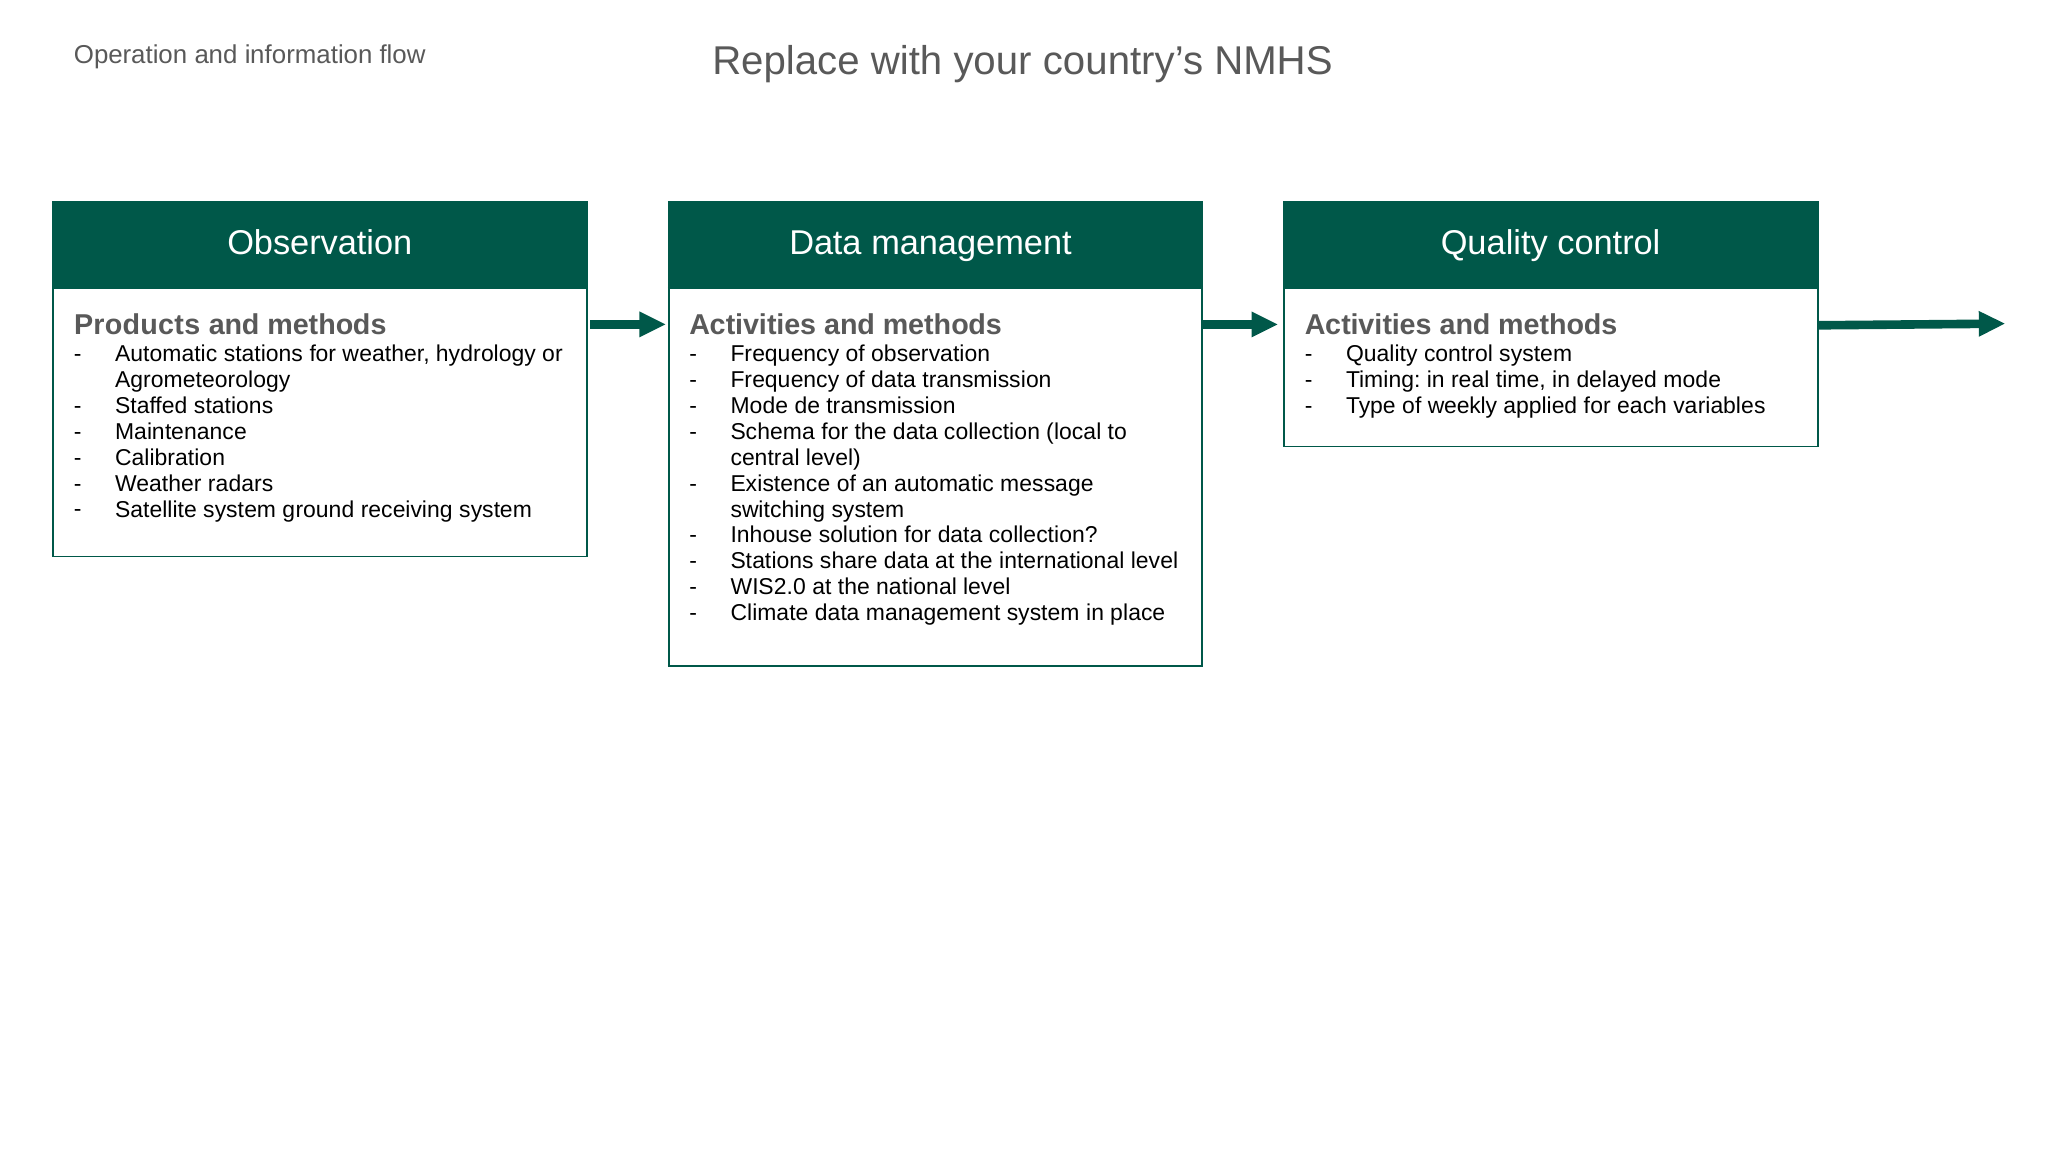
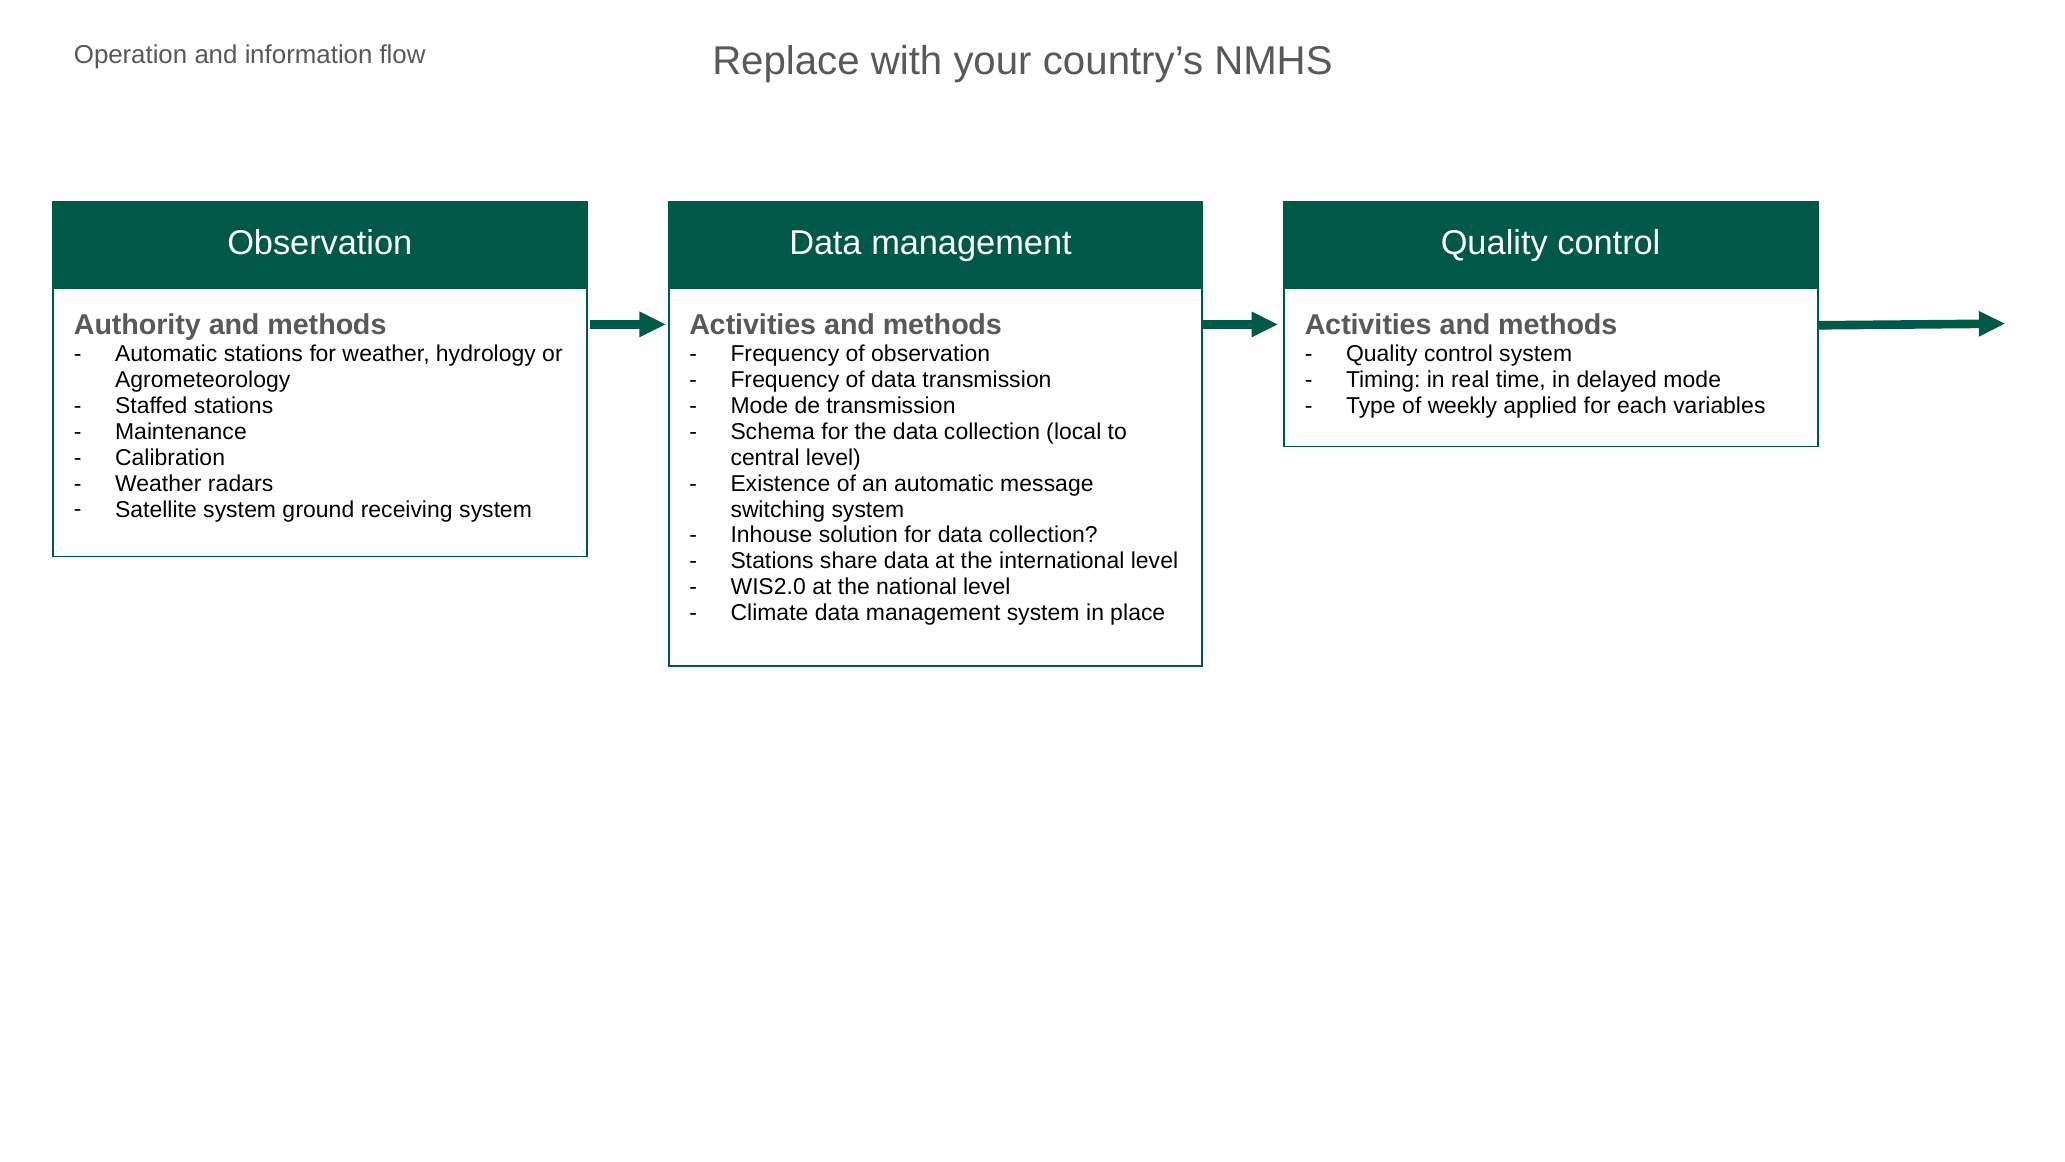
Products: Products -> Authority
